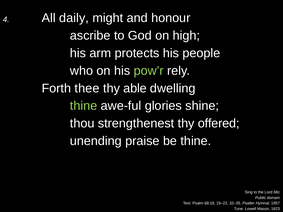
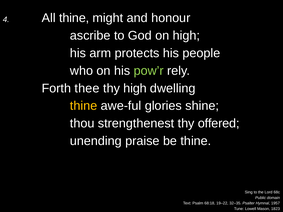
All daily: daily -> thine
thy able: able -> high
thine at (84, 106) colour: light green -> yellow
